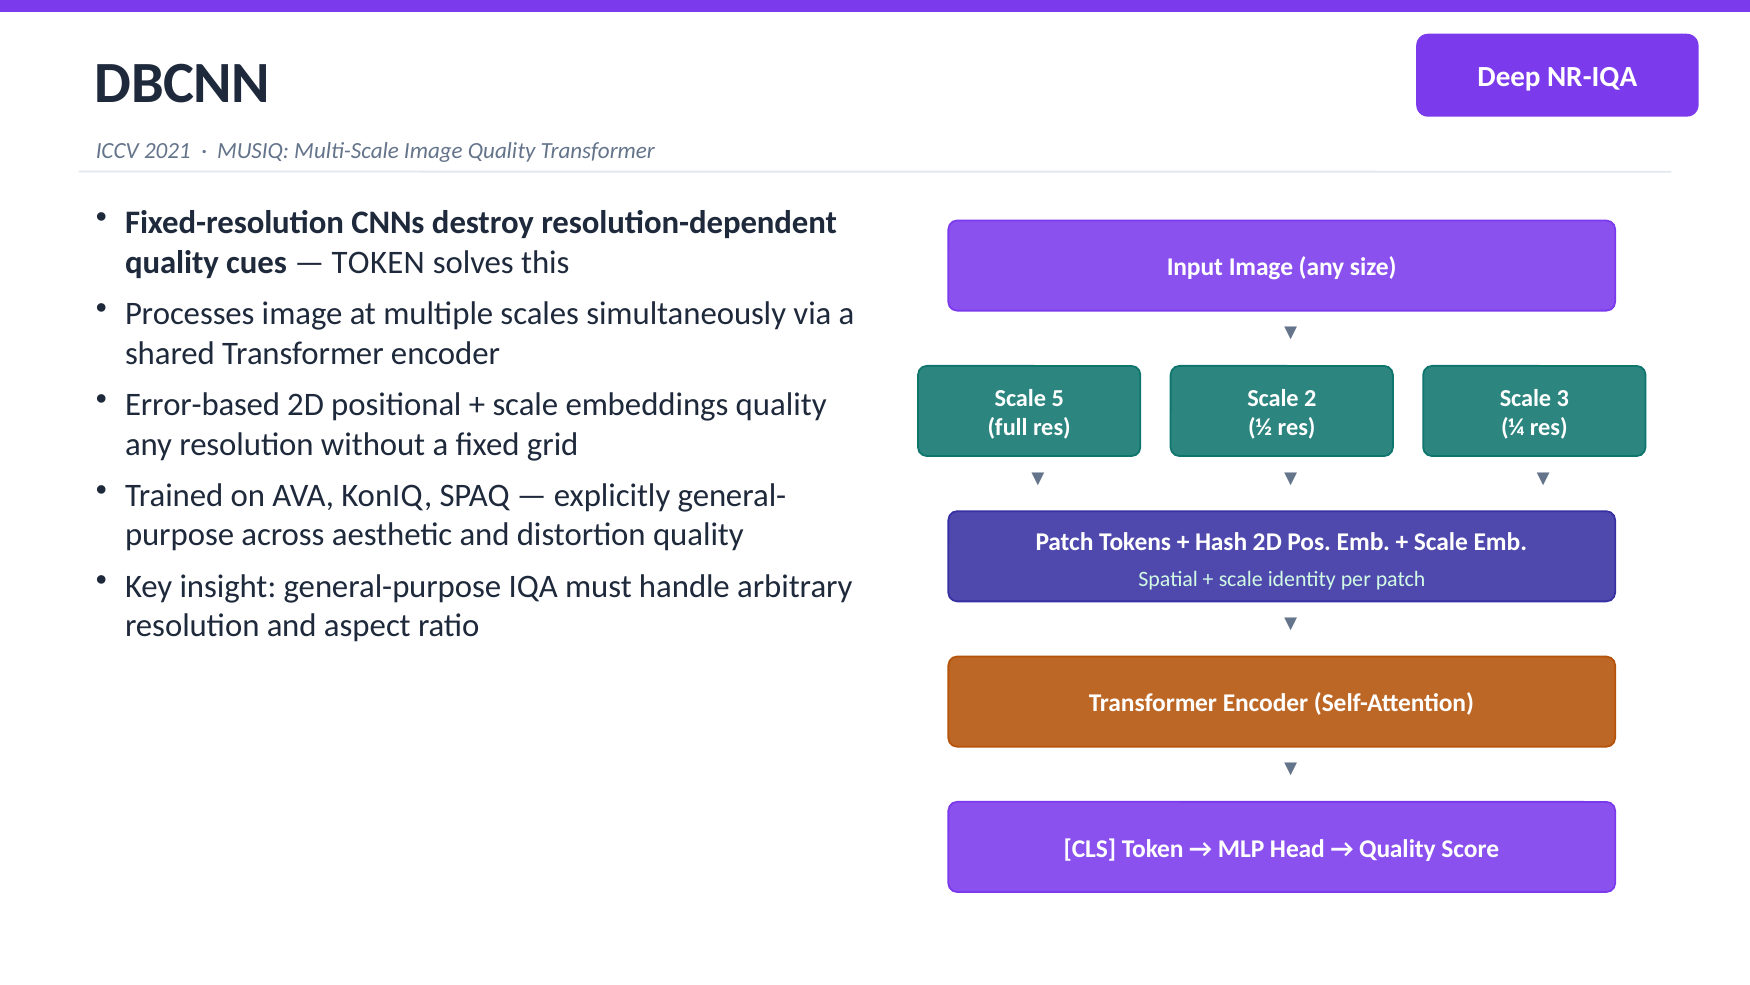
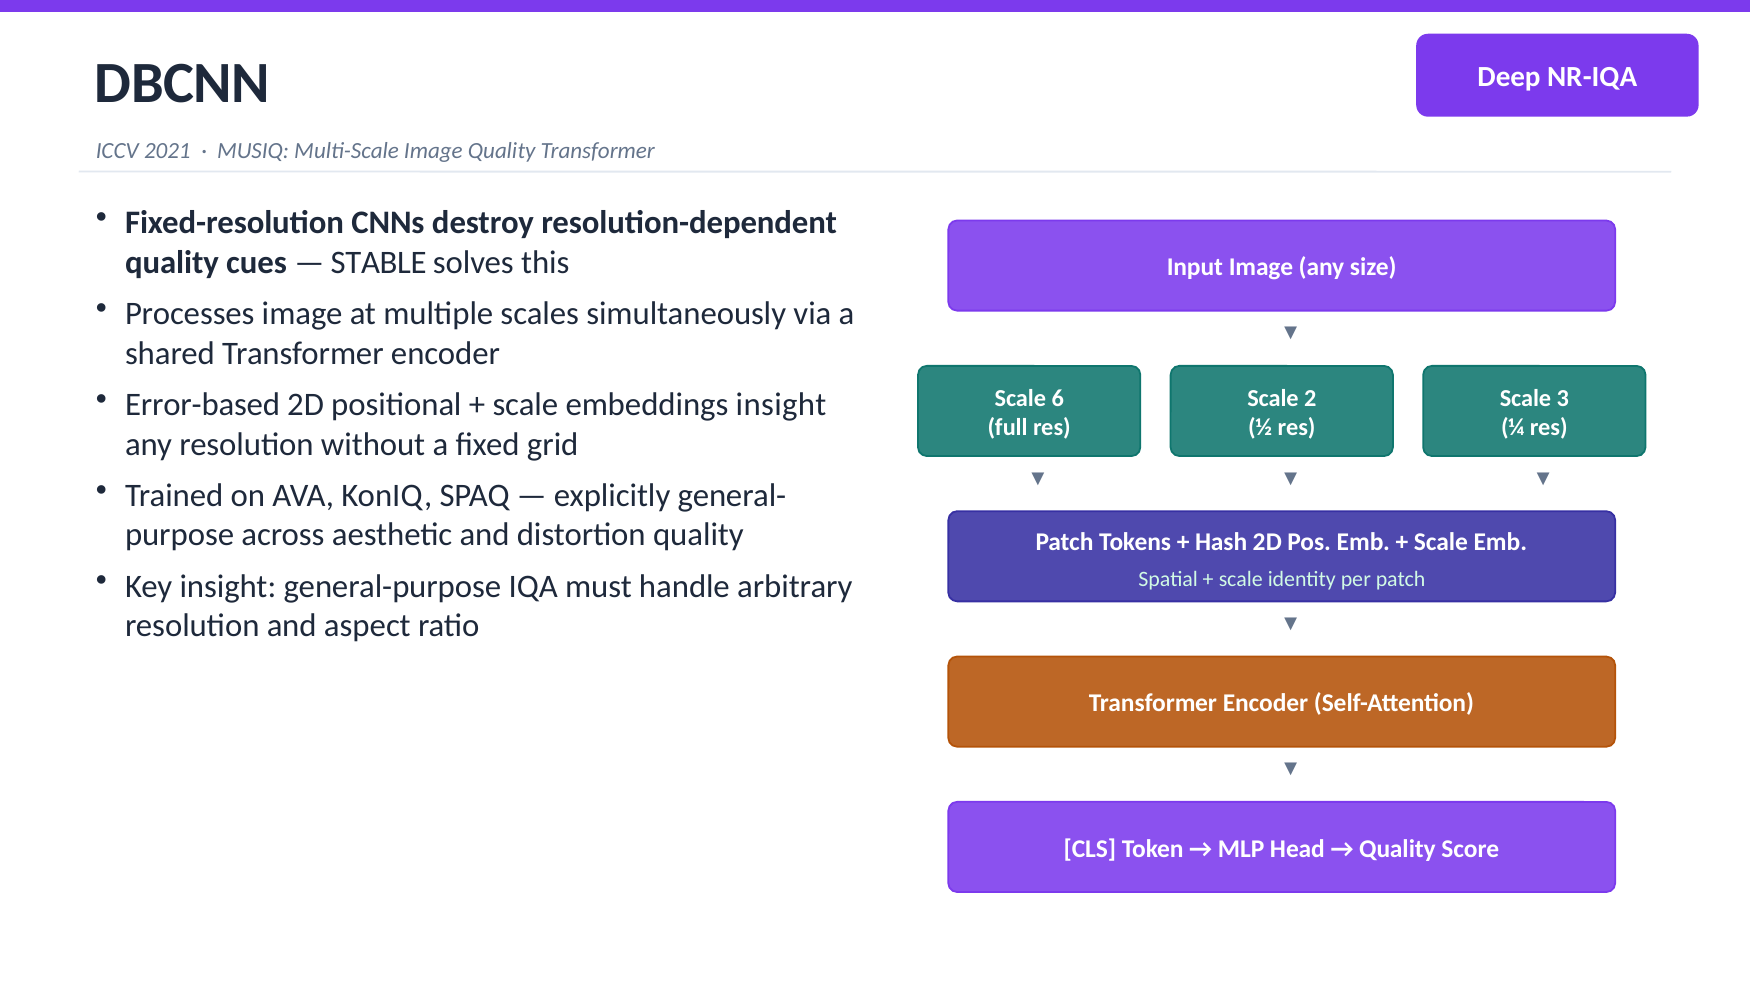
TOKEN at (378, 262): TOKEN -> STABLE
embeddings quality: quality -> insight
5: 5 -> 6
